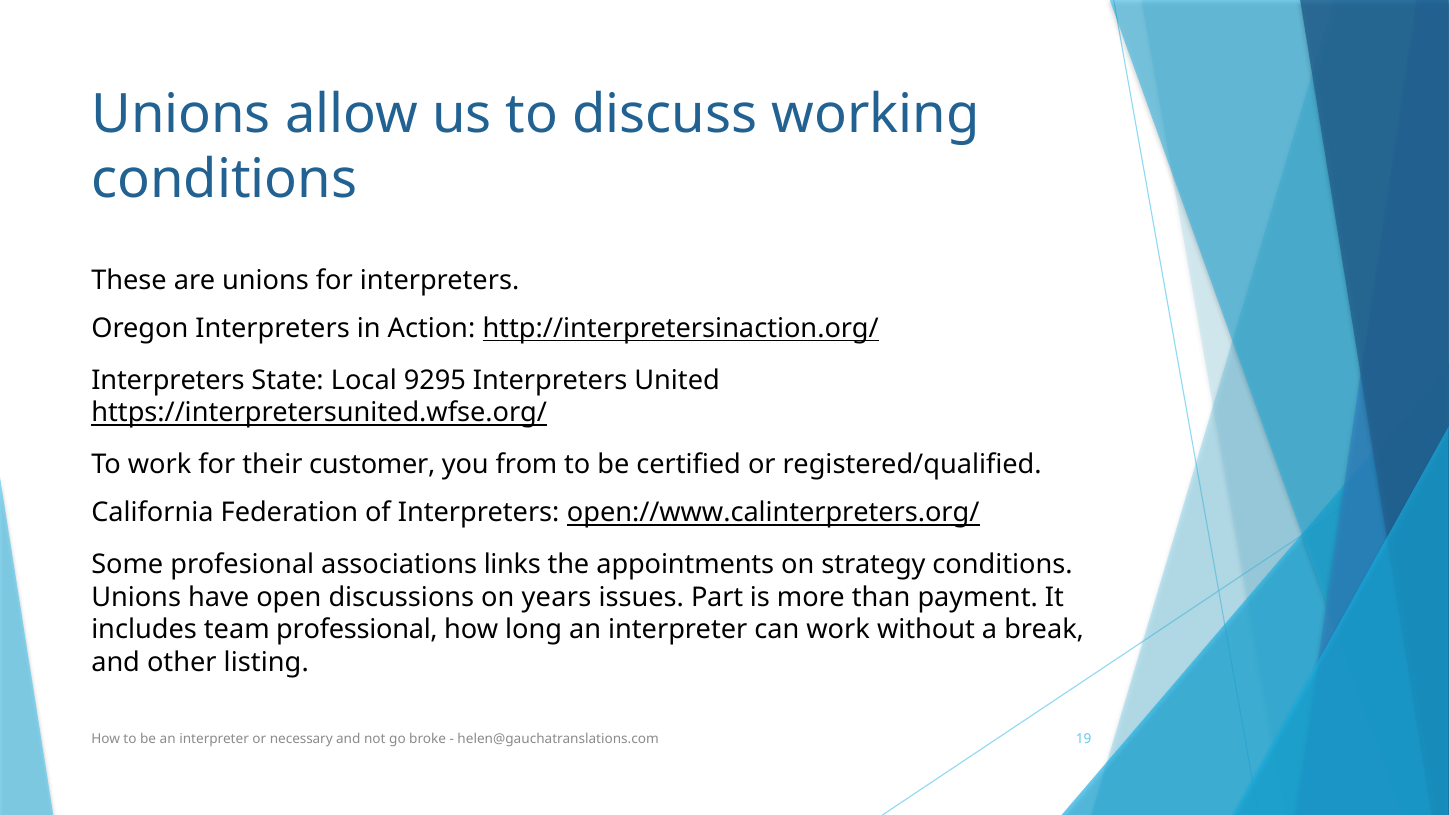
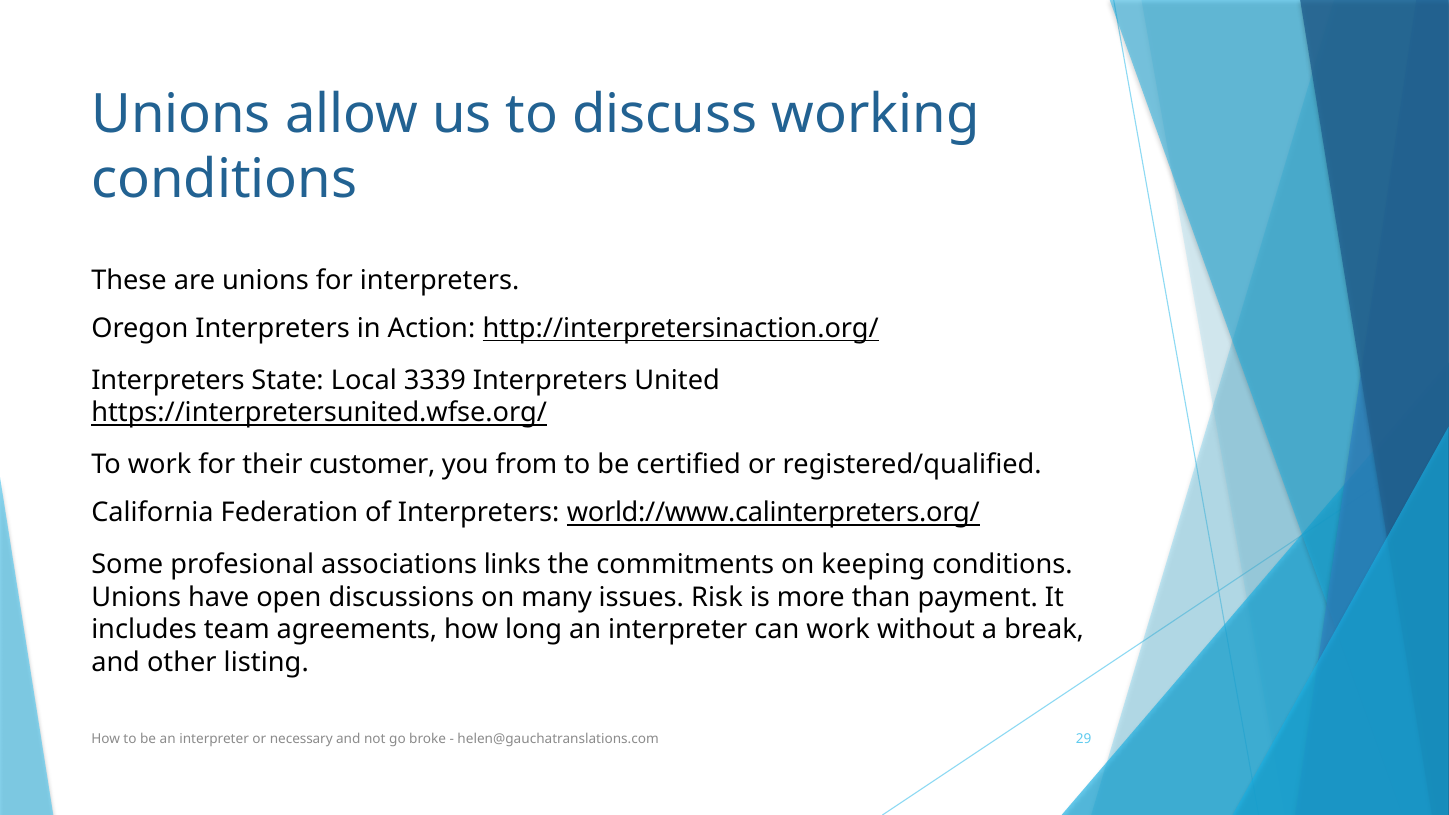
9295: 9295 -> 3339
open://www.calinterpreters.org/: open://www.calinterpreters.org/ -> world://www.calinterpreters.org/
appointments: appointments -> commitments
strategy: strategy -> keeping
years: years -> many
Part: Part -> Risk
professional: professional -> agreements
19: 19 -> 29
